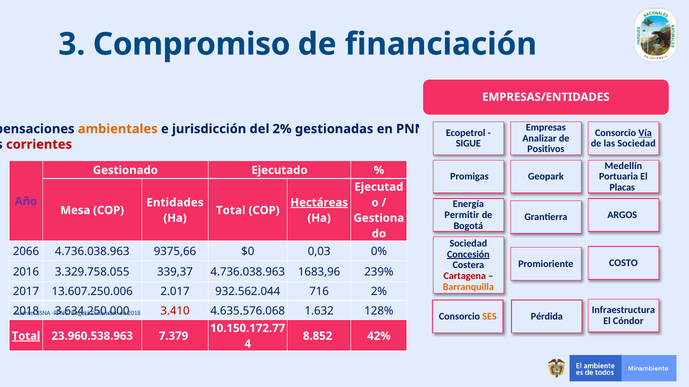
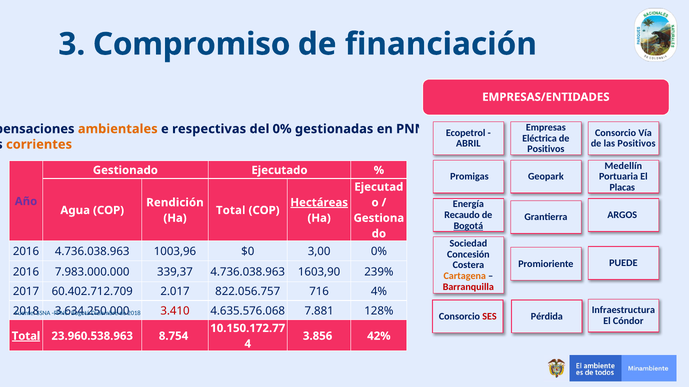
jurisdicción: jurisdicción -> respectivas
del 2%: 2% -> 0%
Vía underline: present -> none
Analizar: Analizar -> Eléctrica
SIGUE: SIGUE -> ABRIL
las Sociedad: Sociedad -> Positivos
corrientes colour: red -> orange
Entidades: Entidades -> Rendición
Mesa: Mesa -> Agua
Permitir: Permitir -> Recaudo
Bogotá at (468, 226) underline: none -> present
2066 at (26, 252): 2066 -> 2016
9375,66: 9375,66 -> 1003,96
0,03: 0,03 -> 3,00
Concesión underline: present -> none
COSTO: COSTO -> PUEDE
3.329.758.055: 3.329.758.055 -> 7.983.000.000
1683,96: 1683,96 -> 1603,90
Cartagena colour: red -> orange
Barranquilla colour: orange -> red
13.607.250.006: 13.607.250.006 -> 60.402.712.709
932.562.044: 932.562.044 -> 822.056.757
716 2%: 2% -> 4%
1.632: 1.632 -> 7.881
SES colour: orange -> red
7.379: 7.379 -> 8.754
8.852: 8.852 -> 3.856
